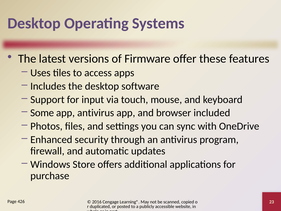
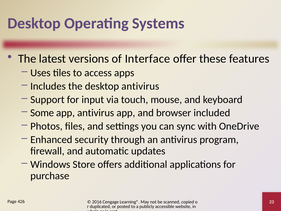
Firmware: Firmware -> Interface
desktop software: software -> antivirus
